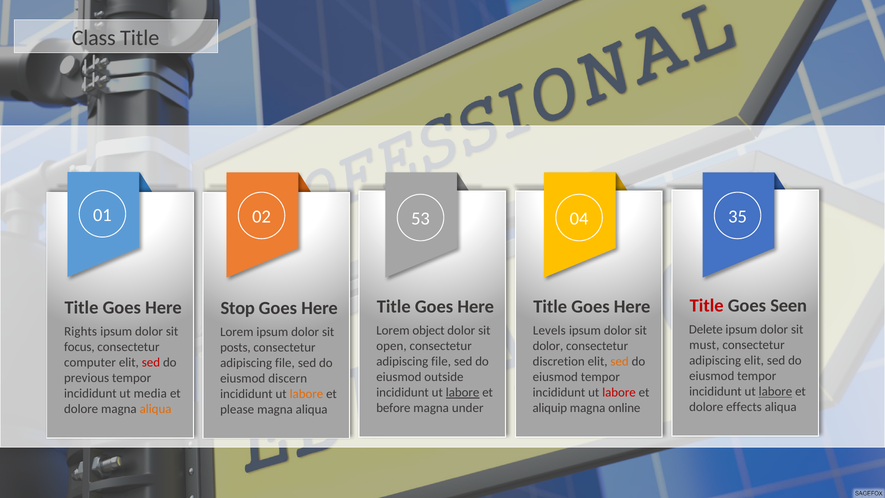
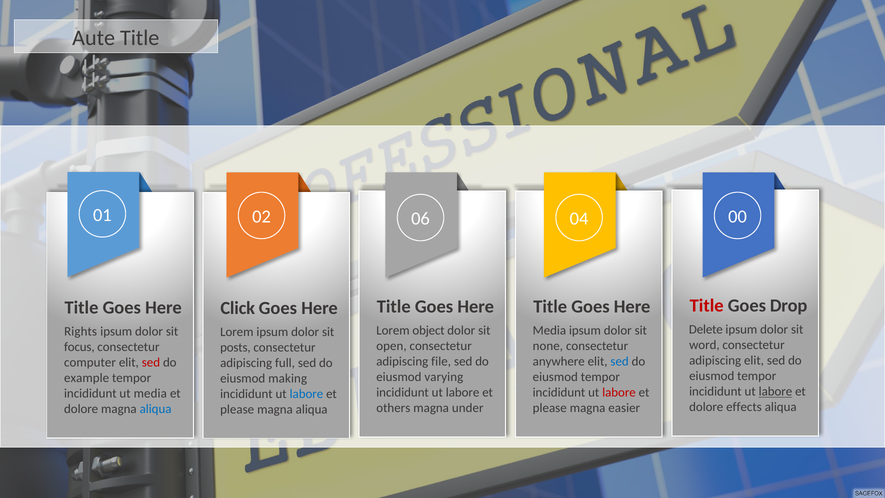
Class: Class -> Aute
53: 53 -> 06
35: 35 -> 00
Seen: Seen -> Drop
Stop: Stop -> Click
Levels at (549, 330): Levels -> Media
must: must -> word
dolor at (548, 346): dolor -> none
discretion: discretion -> anywhere
sed at (620, 361) colour: orange -> blue
file at (285, 363): file -> full
outside: outside -> varying
previous: previous -> example
discern: discern -> making
labore at (463, 392) underline: present -> none
labore at (306, 394) colour: orange -> blue
before: before -> others
aliquip at (550, 408): aliquip -> please
online: online -> easier
aliqua at (156, 409) colour: orange -> blue
